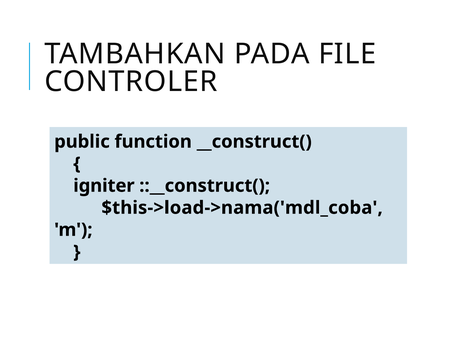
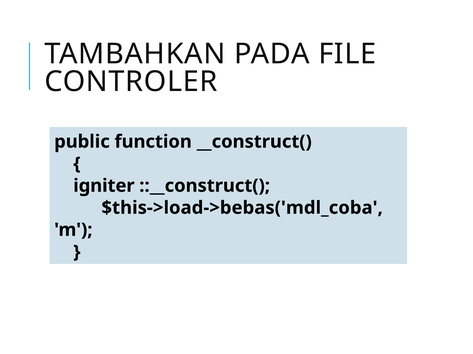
$this->load->nama('mdl_coba: $this->load->nama('mdl_coba -> $this->load->bebas('mdl_coba
